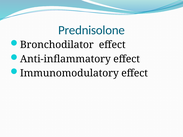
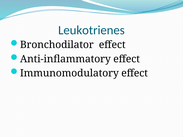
Prednisolone: Prednisolone -> Leukotrienes
